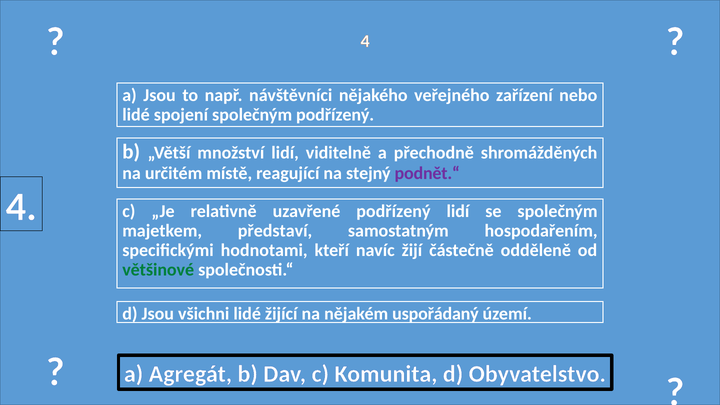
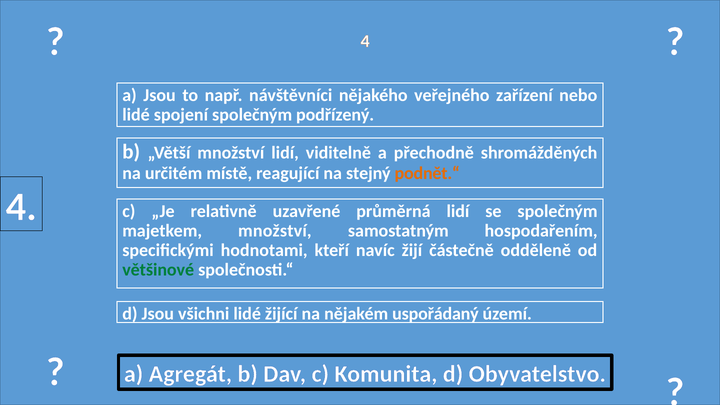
podnět.“ colour: purple -> orange
uzavřené podřízený: podřízený -> průměrná
majetkem představí: představí -> množství
